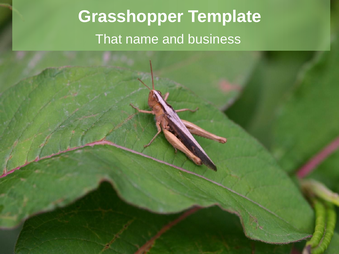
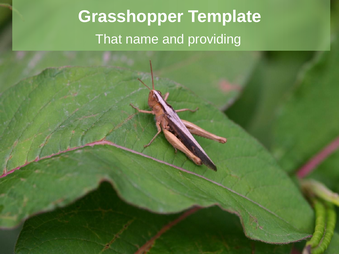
business: business -> providing
